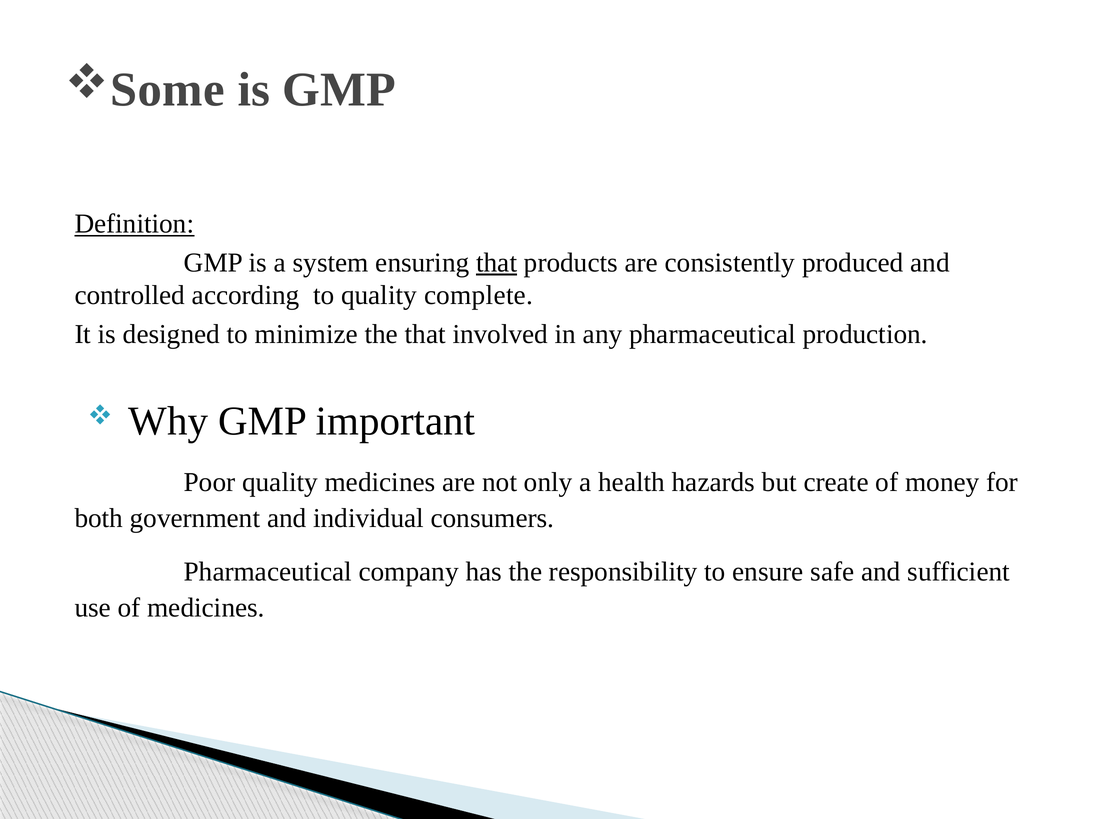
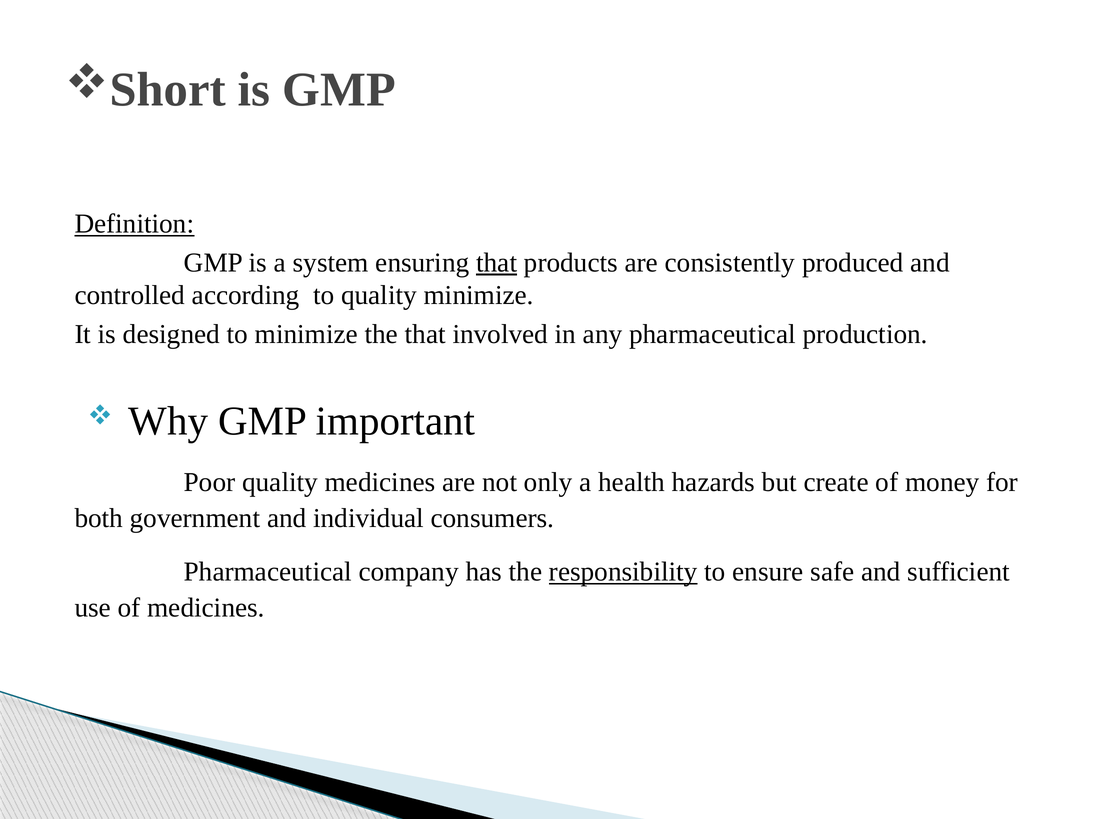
Some: Some -> Short
quality complete: complete -> minimize
responsibility underline: none -> present
